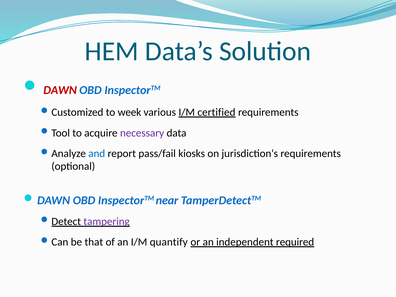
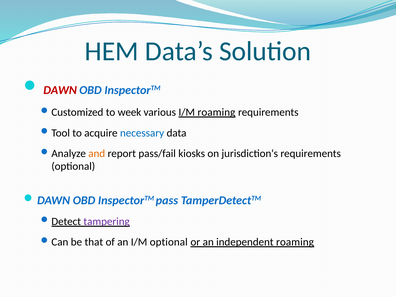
I/M certified: certified -> roaming
necessary colour: purple -> blue
and colour: blue -> orange
near: near -> pass
I/M quantify: quantify -> optional
independent required: required -> roaming
